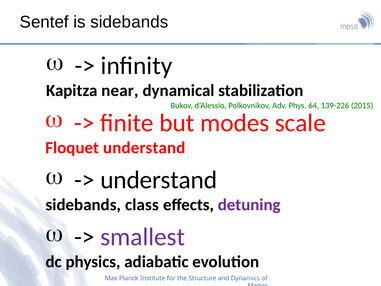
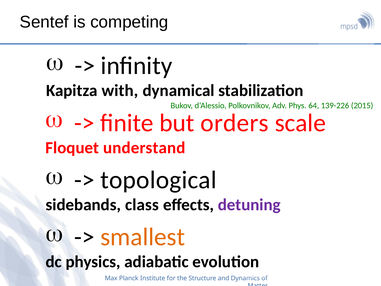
is sidebands: sidebands -> competing
near: near -> with
modes: modes -> orders
understand at (159, 180): understand -> topological
smallest colour: purple -> orange
